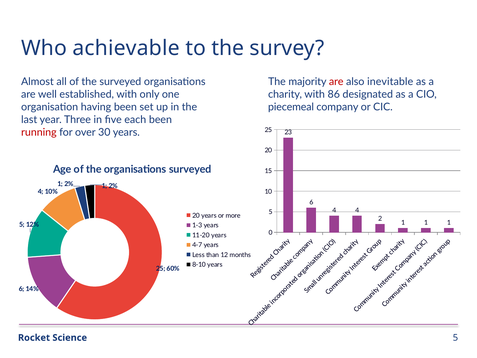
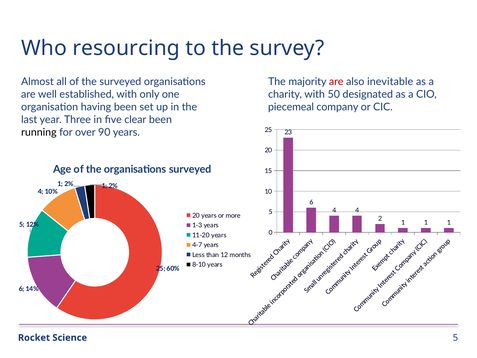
achievable: achievable -> resourcing
86: 86 -> 50
each: each -> clear
running colour: red -> black
30: 30 -> 90
